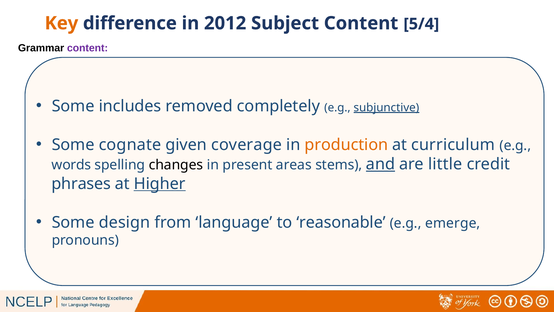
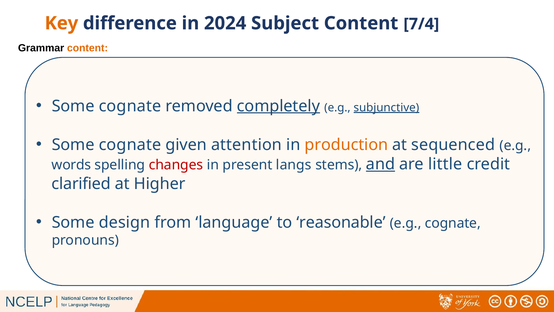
2012: 2012 -> 2024
5/4: 5/4 -> 7/4
content at (88, 48) colour: purple -> orange
includes at (130, 106): includes -> cognate
completely underline: none -> present
coverage: coverage -> attention
curriculum: curriculum -> sequenced
changes colour: black -> red
areas: areas -> langs
phrases: phrases -> clarified
Higher underline: present -> none
e.g emerge: emerge -> cognate
